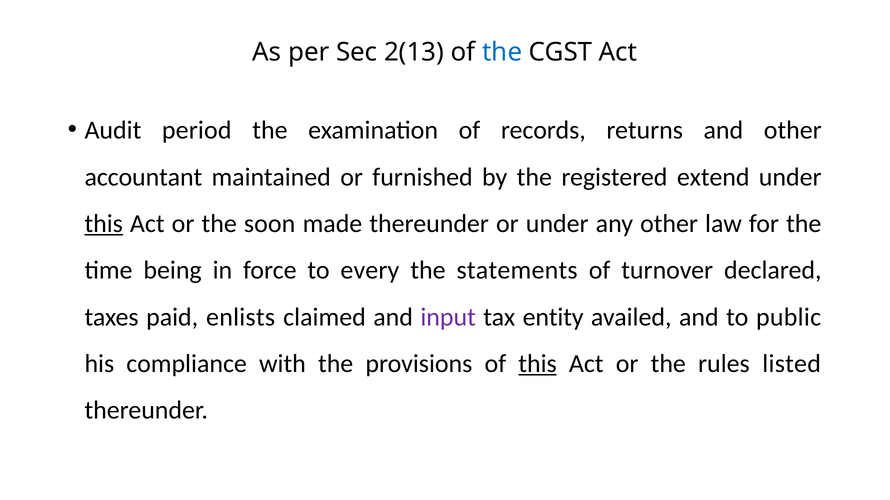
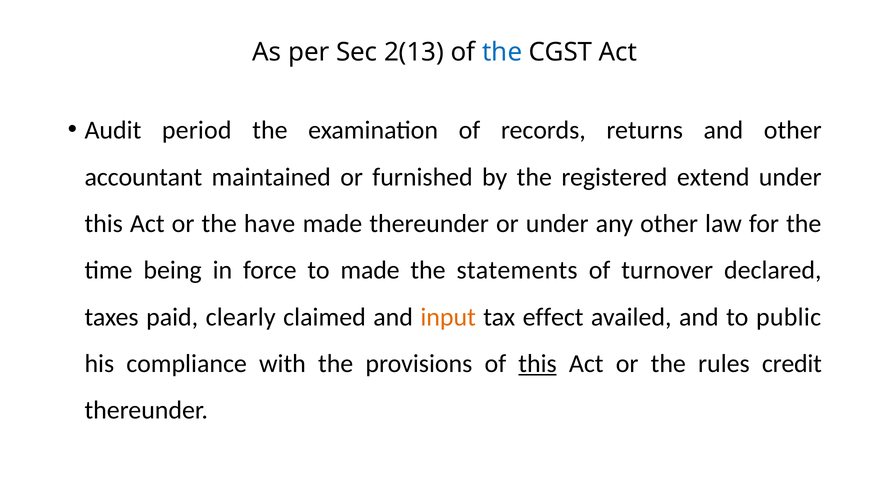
this at (104, 224) underline: present -> none
soon: soon -> have
to every: every -> made
enlists: enlists -> clearly
input colour: purple -> orange
entity: entity -> effect
listed: listed -> credit
